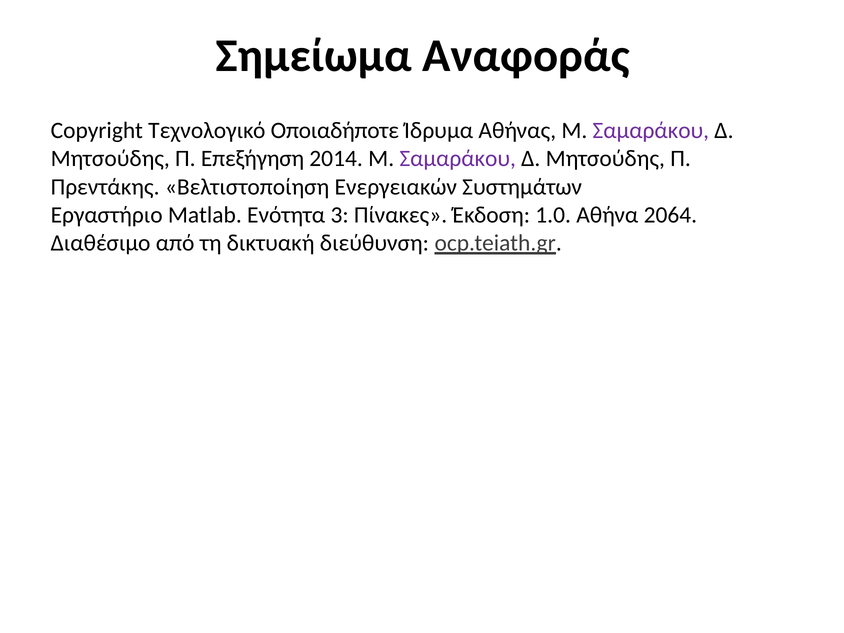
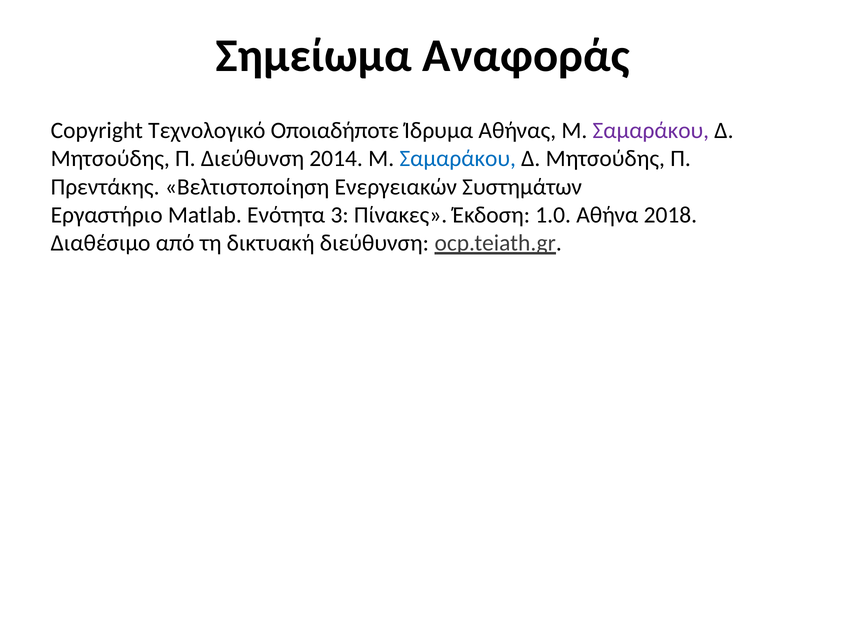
Π Επεξήγηση: Επεξήγηση -> Διεύθυνση
Σαμαράκου at (458, 159) colour: purple -> blue
2064: 2064 -> 2018
